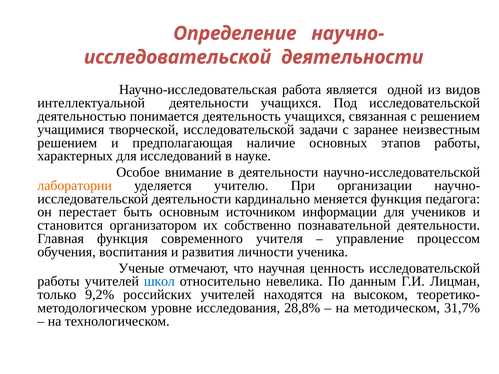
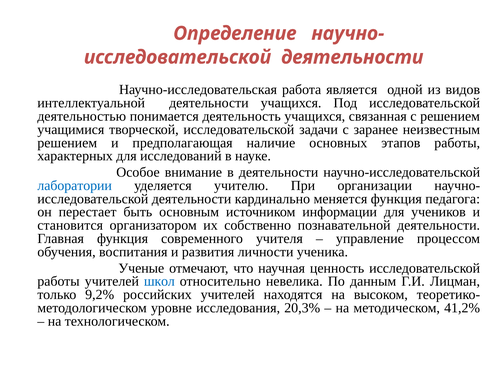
лаборатории colour: orange -> blue
28,8%: 28,8% -> 20,3%
31,7%: 31,7% -> 41,2%
